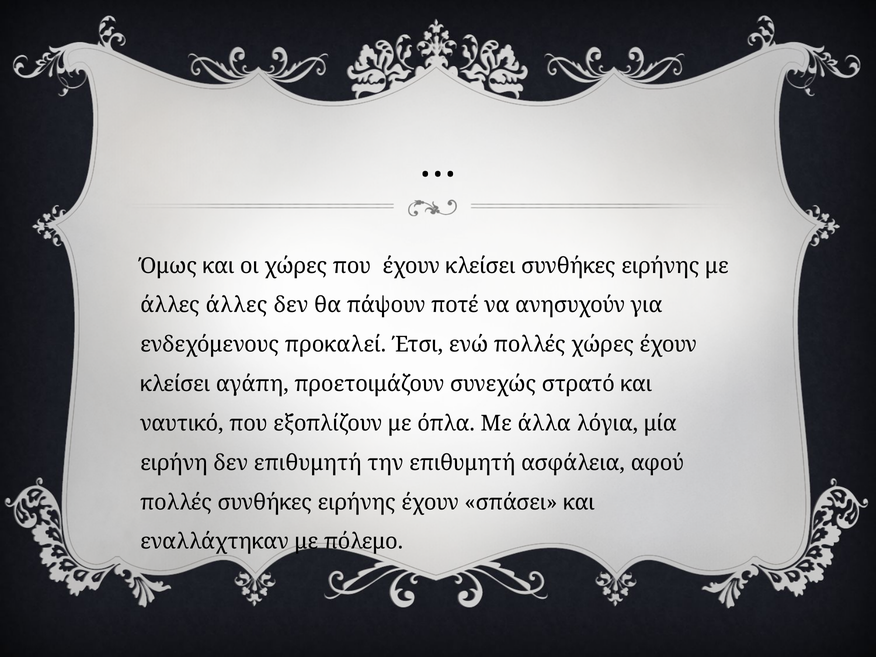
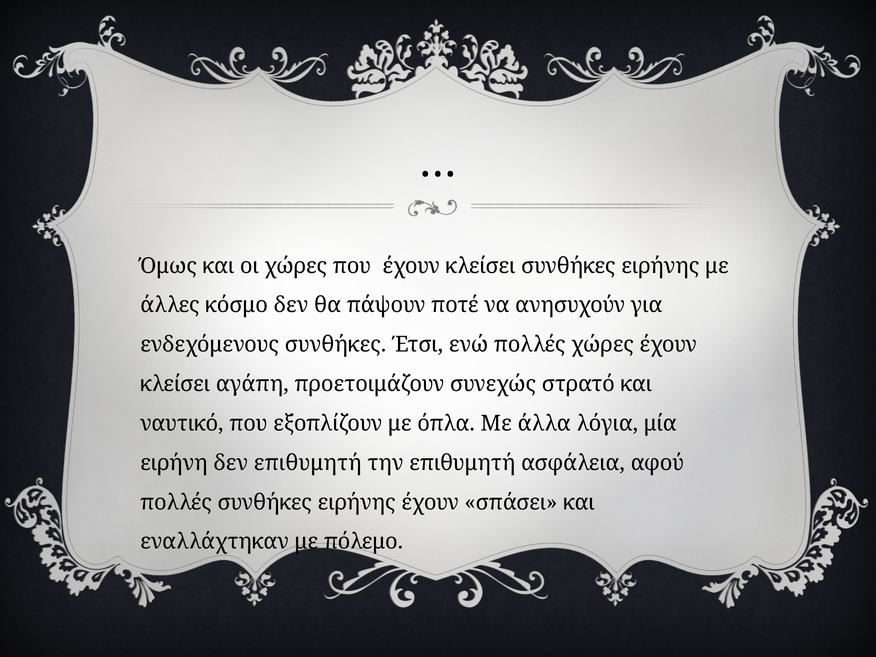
άλλες άλλες: άλλες -> κόσμο
ενδεχόμενους προκαλεί: προκαλεί -> συνθήκες
